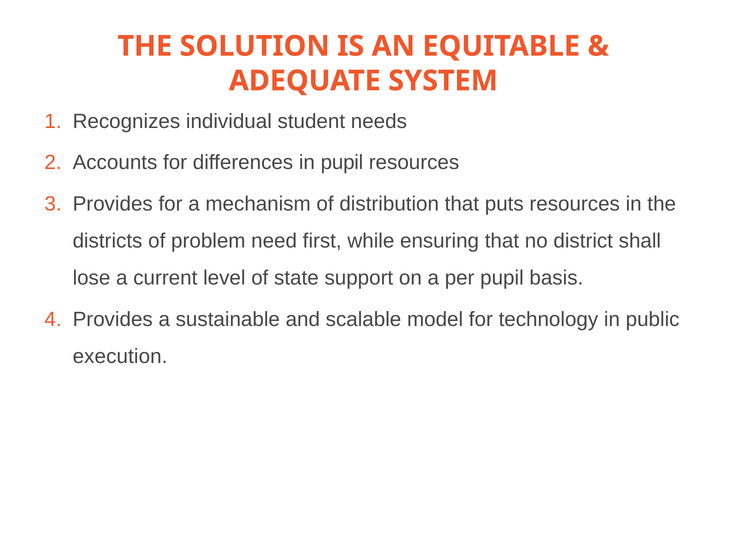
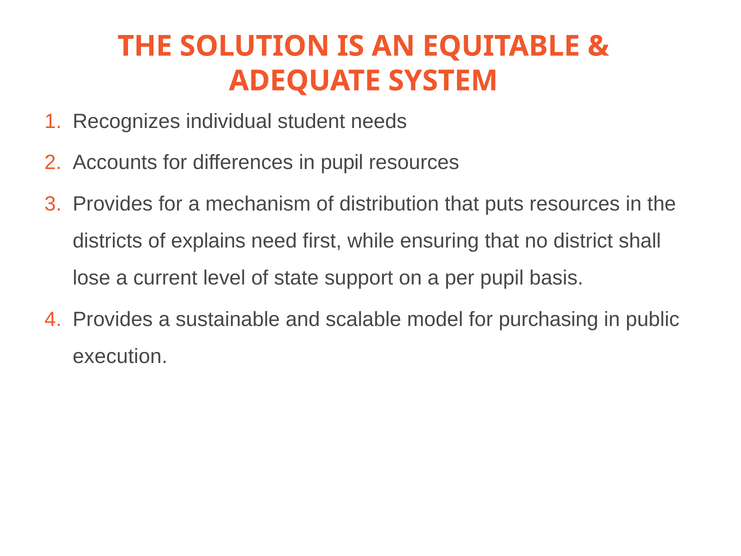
problem: problem -> explains
technology: technology -> purchasing
